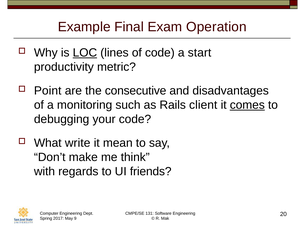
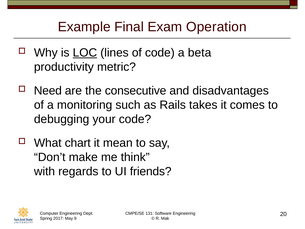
start: start -> beta
Point: Point -> Need
client: client -> takes
comes underline: present -> none
write: write -> chart
